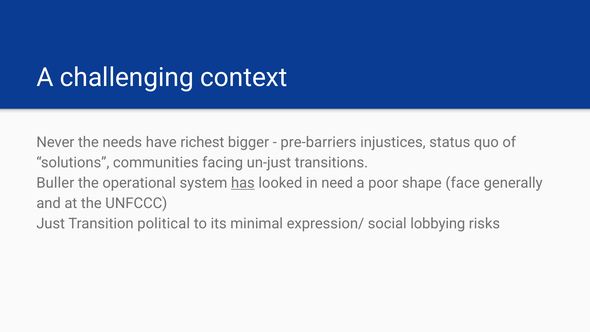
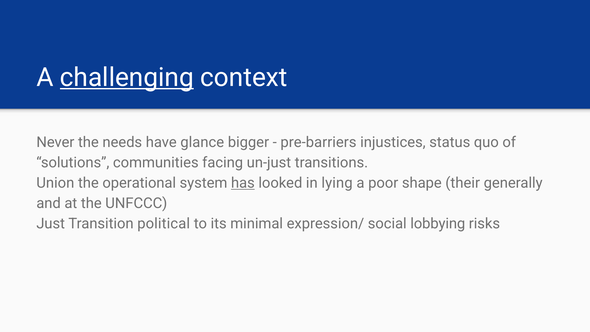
challenging underline: none -> present
richest: richest -> glance
Buller: Buller -> Union
need: need -> lying
face: face -> their
